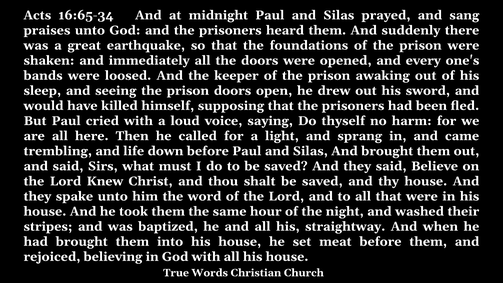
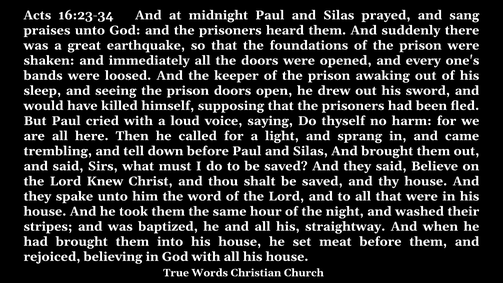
16:65-34: 16:65-34 -> 16:23-34
life: life -> tell
